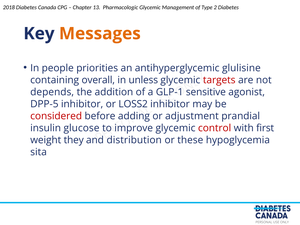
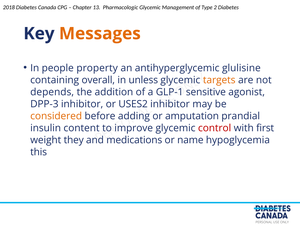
priorities: priorities -> property
targets colour: red -> orange
DPP-5: DPP-5 -> DPP-3
LOSS2: LOSS2 -> USES2
considered colour: red -> orange
adjustment: adjustment -> amputation
glucose: glucose -> content
distribution: distribution -> medications
these: these -> name
sita: sita -> this
